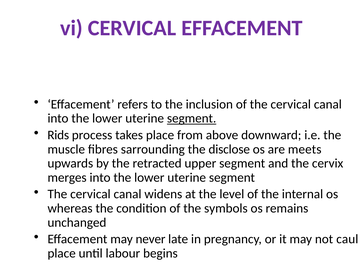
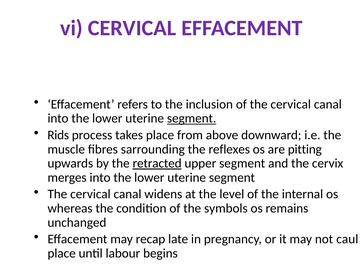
disclose: disclose -> reflexes
meets: meets -> pitting
retracted underline: none -> present
never: never -> recap
